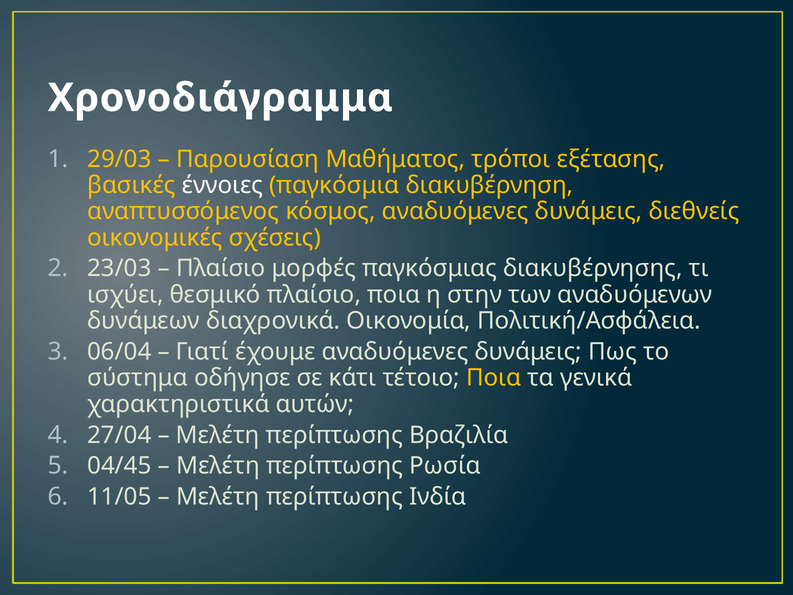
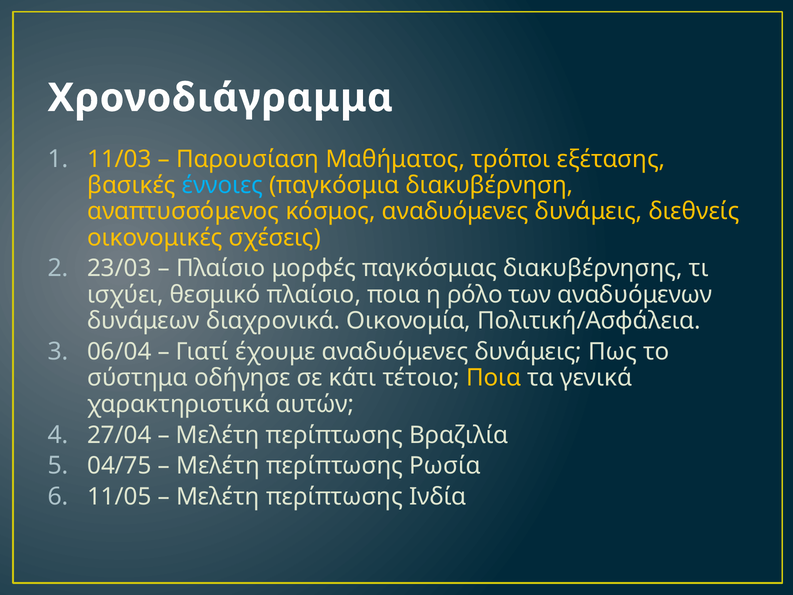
29/03: 29/03 -> 11/03
έννοιες colour: white -> light blue
στην: στην -> ρόλο
04/45: 04/45 -> 04/75
